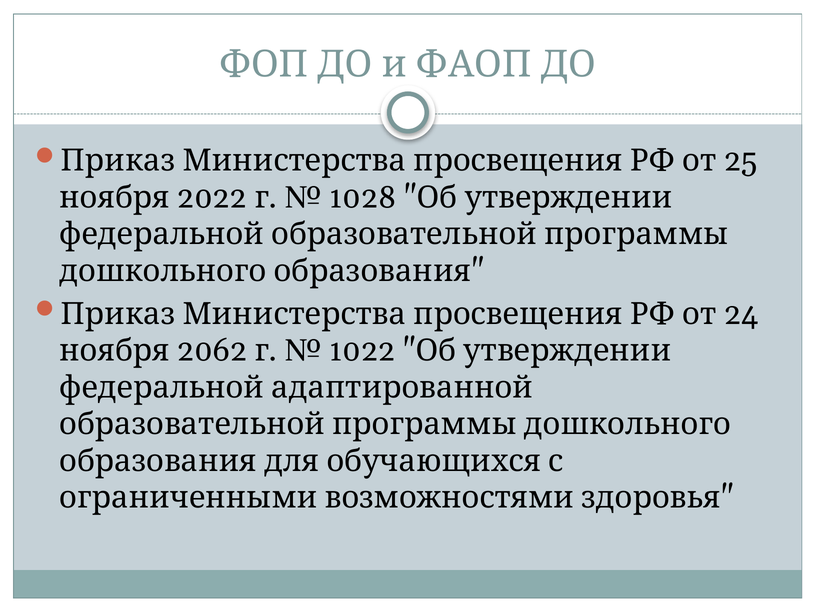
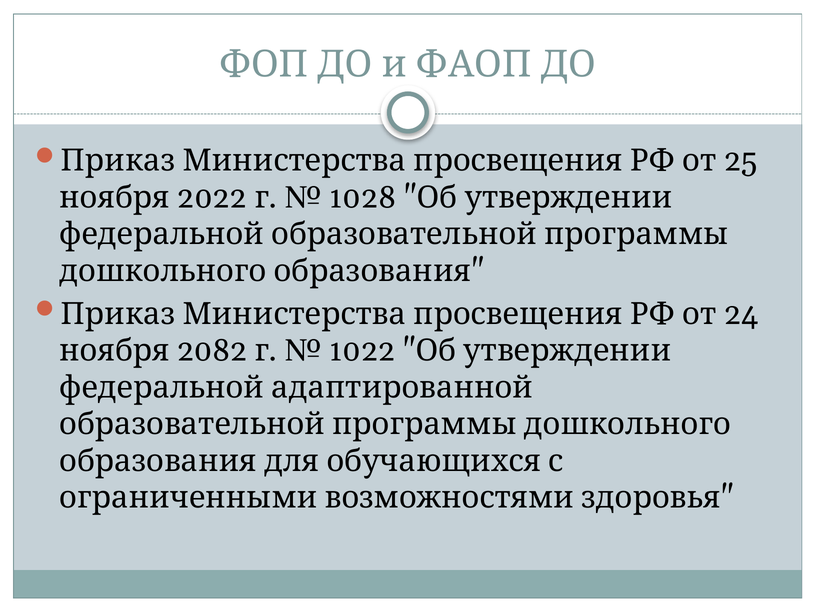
2062: 2062 -> 2082
